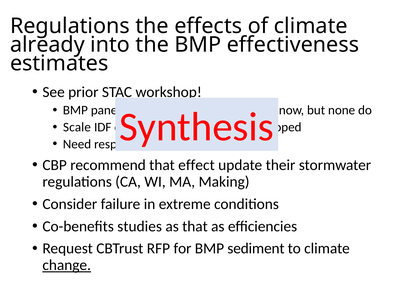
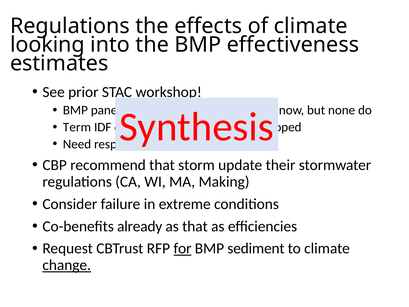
already at (47, 45): already -> looking
Scale: Scale -> Term
effect: effect -> storm
Co-benefits studies: studies -> already
for underline: none -> present
